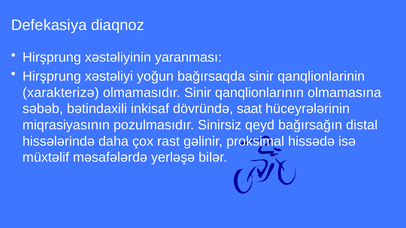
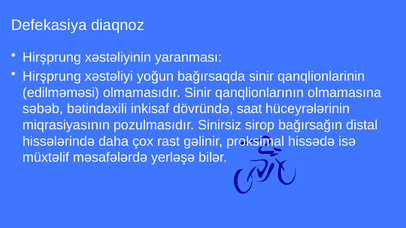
xarakterizə: xarakterizə -> edilməməsi
qeyd: qeyd -> sirop
